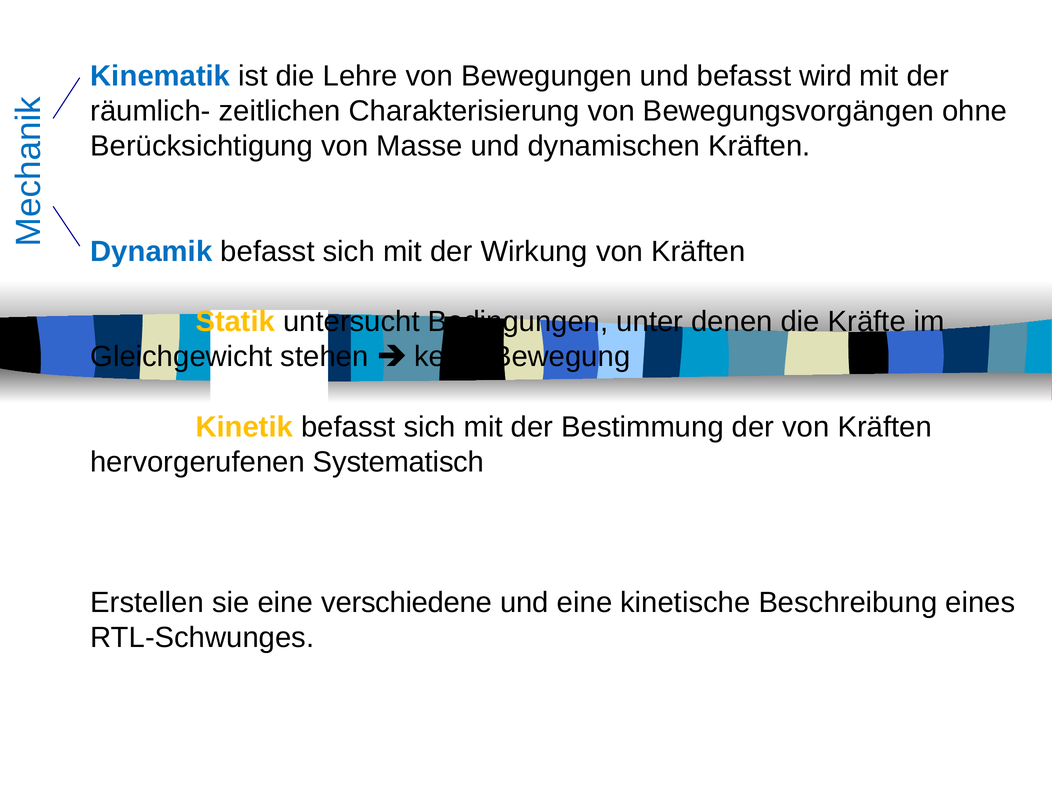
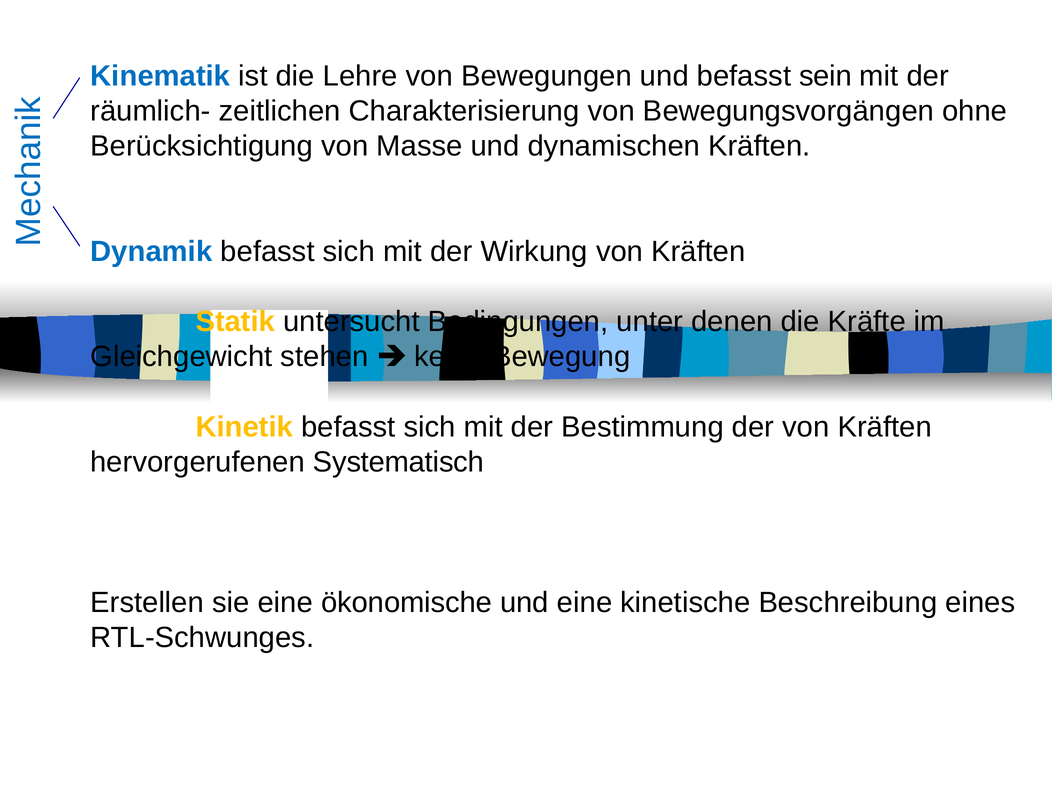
wird: wird -> sein
verschiedene: verschiedene -> ökonomische
